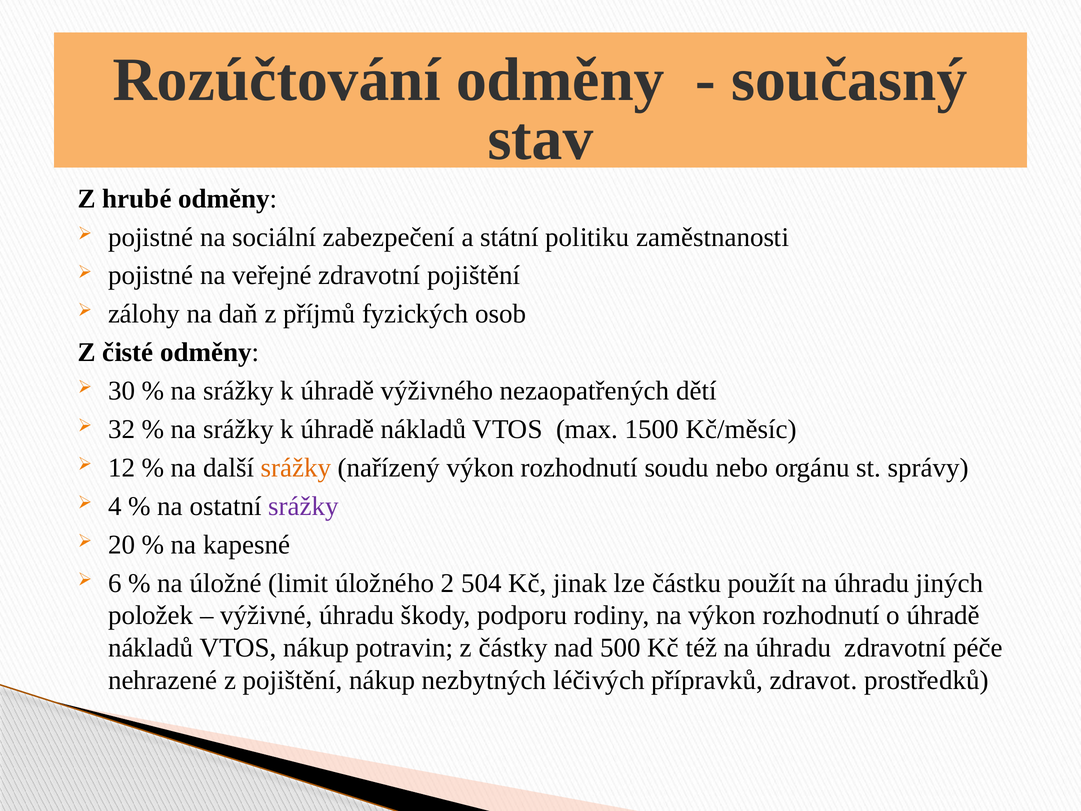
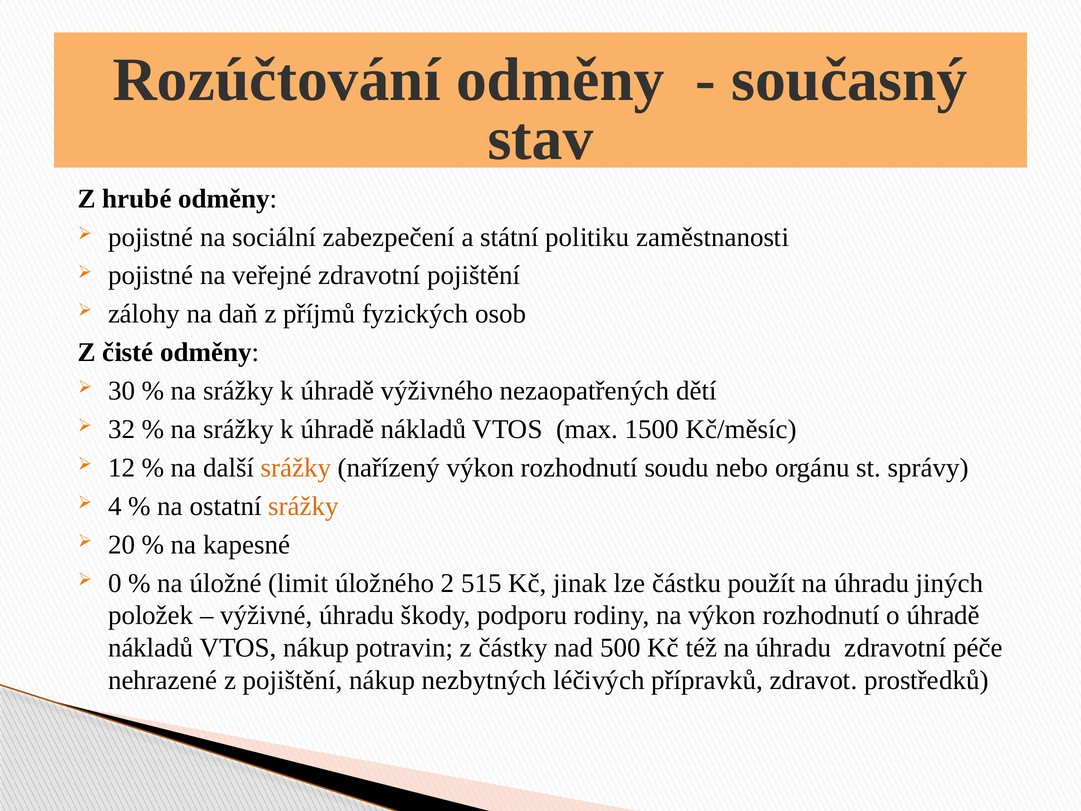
srážky at (304, 506) colour: purple -> orange
6: 6 -> 0
504: 504 -> 515
